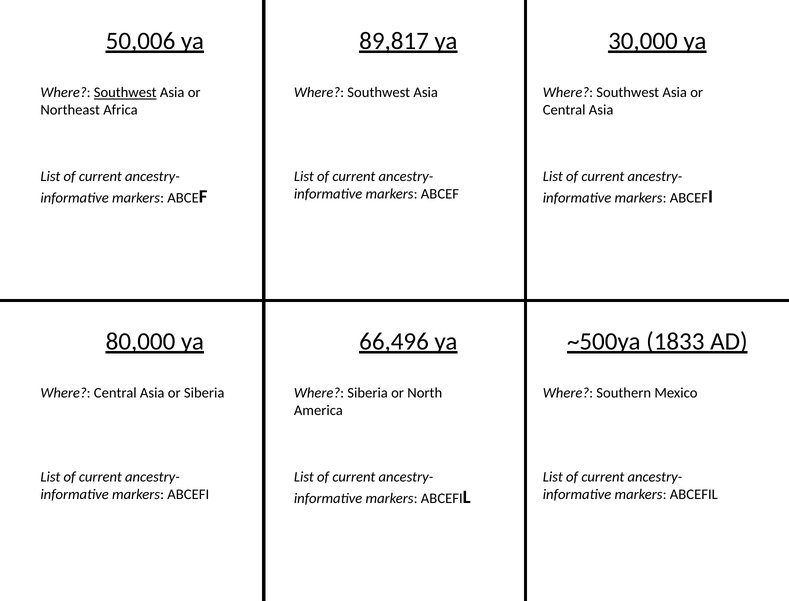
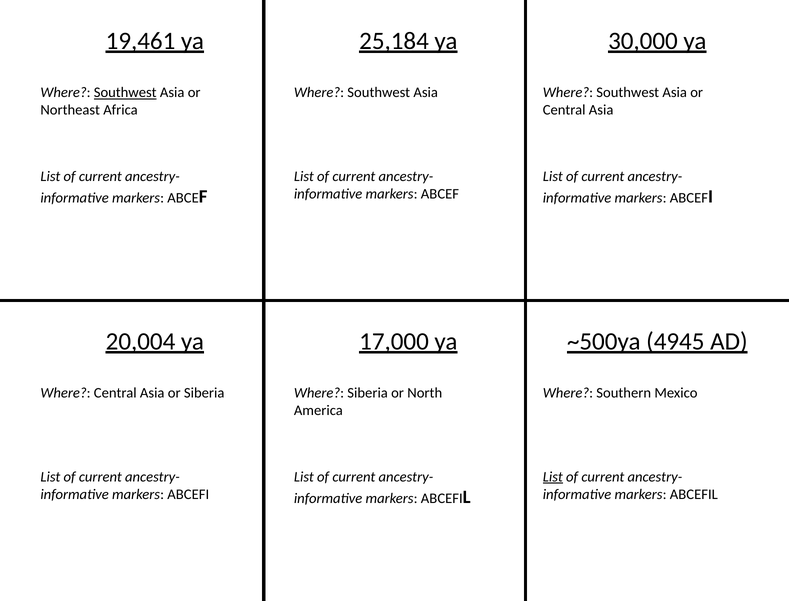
50,006: 50,006 -> 19,461
89,817: 89,817 -> 25,184
80,000: 80,000 -> 20,004
66,496: 66,496 -> 17,000
1833: 1833 -> 4945
List at (553, 477) underline: none -> present
